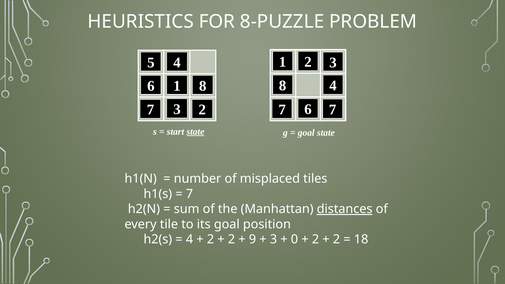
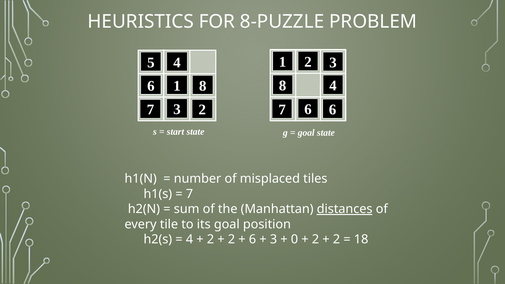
7 7: 7 -> 6
state at (195, 132) underline: present -> none
9 at (252, 239): 9 -> 6
